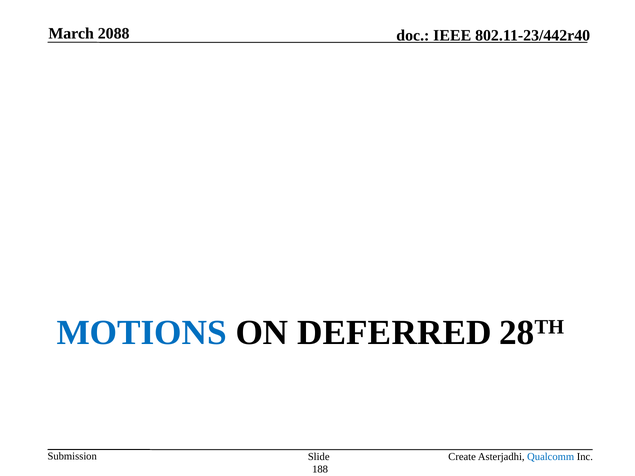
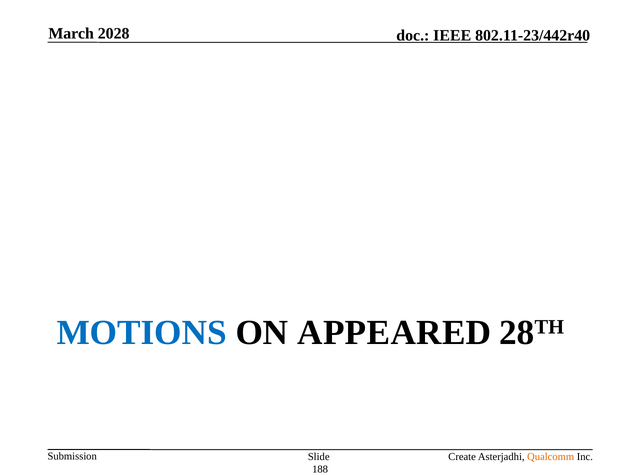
2088: 2088 -> 2028
DEFERRED: DEFERRED -> APPEARED
Qualcomm colour: blue -> orange
